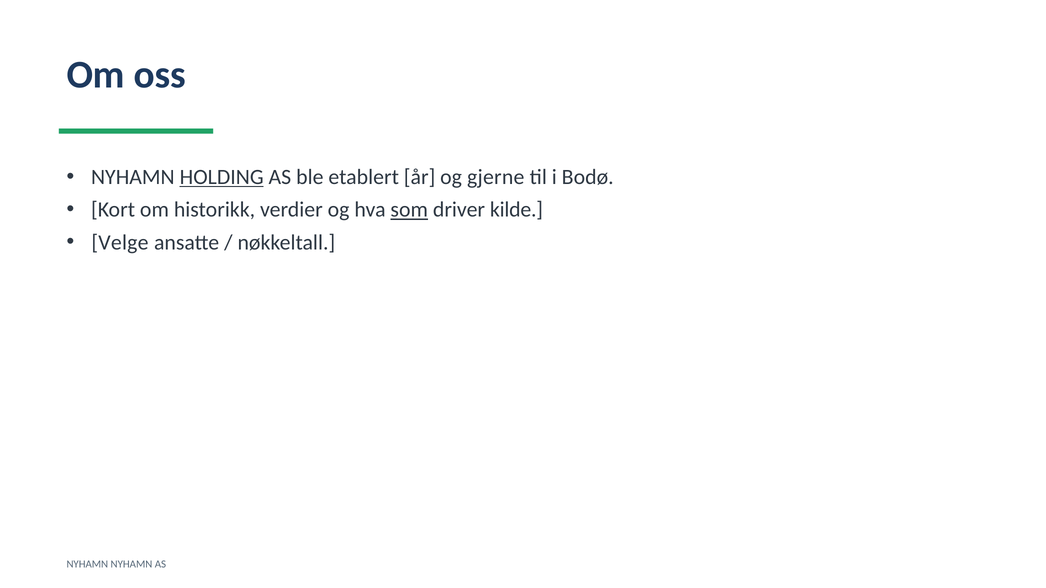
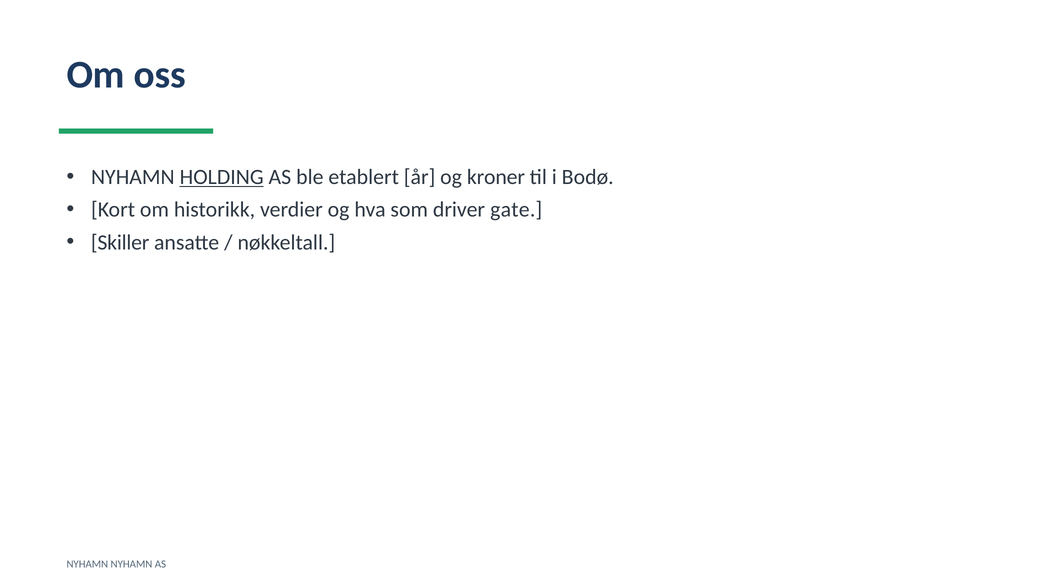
gjerne: gjerne -> kroner
som underline: present -> none
kilde: kilde -> gate
Velge: Velge -> Skiller
